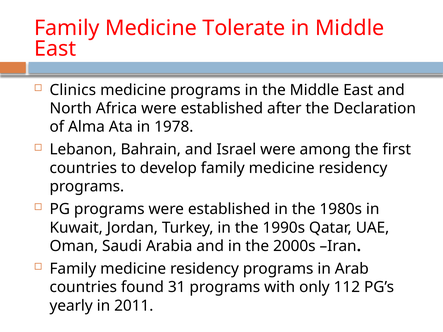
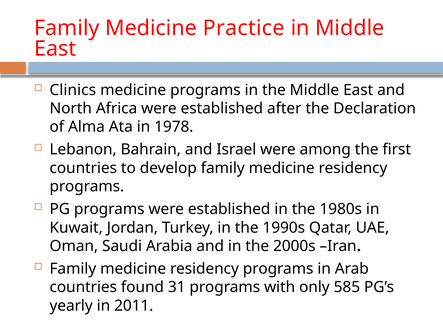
Tolerate: Tolerate -> Practice
112: 112 -> 585
